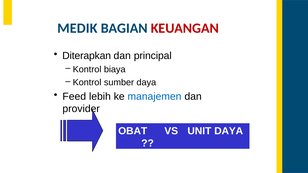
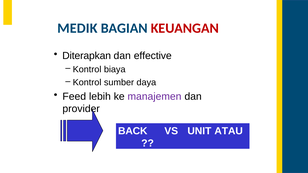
principal: principal -> effective
manajemen colour: blue -> purple
OBAT: OBAT -> BACK
UNIT DAYA: DAYA -> ATAU
